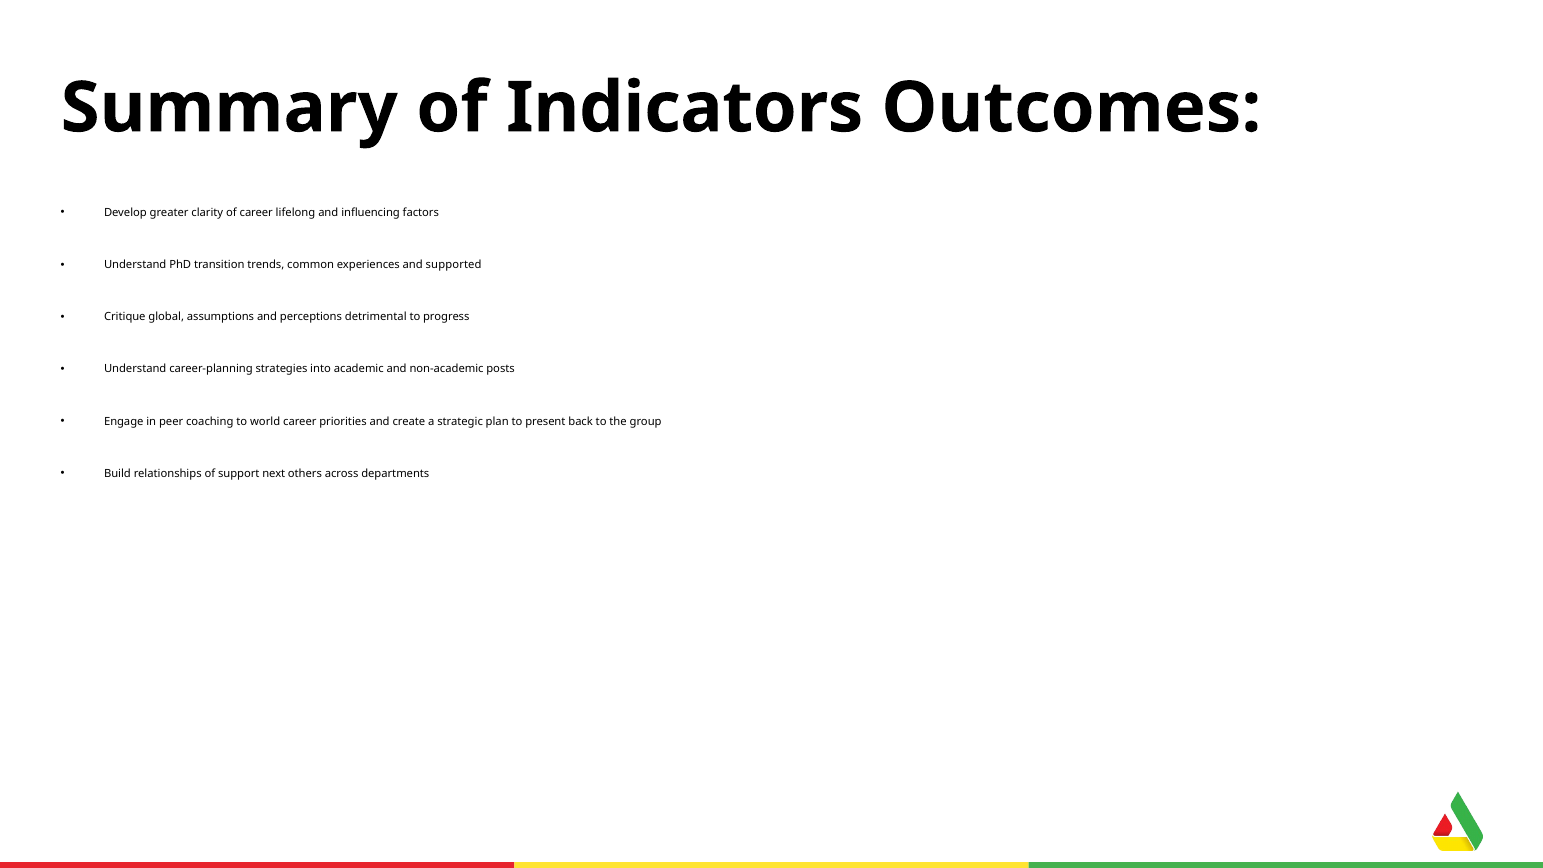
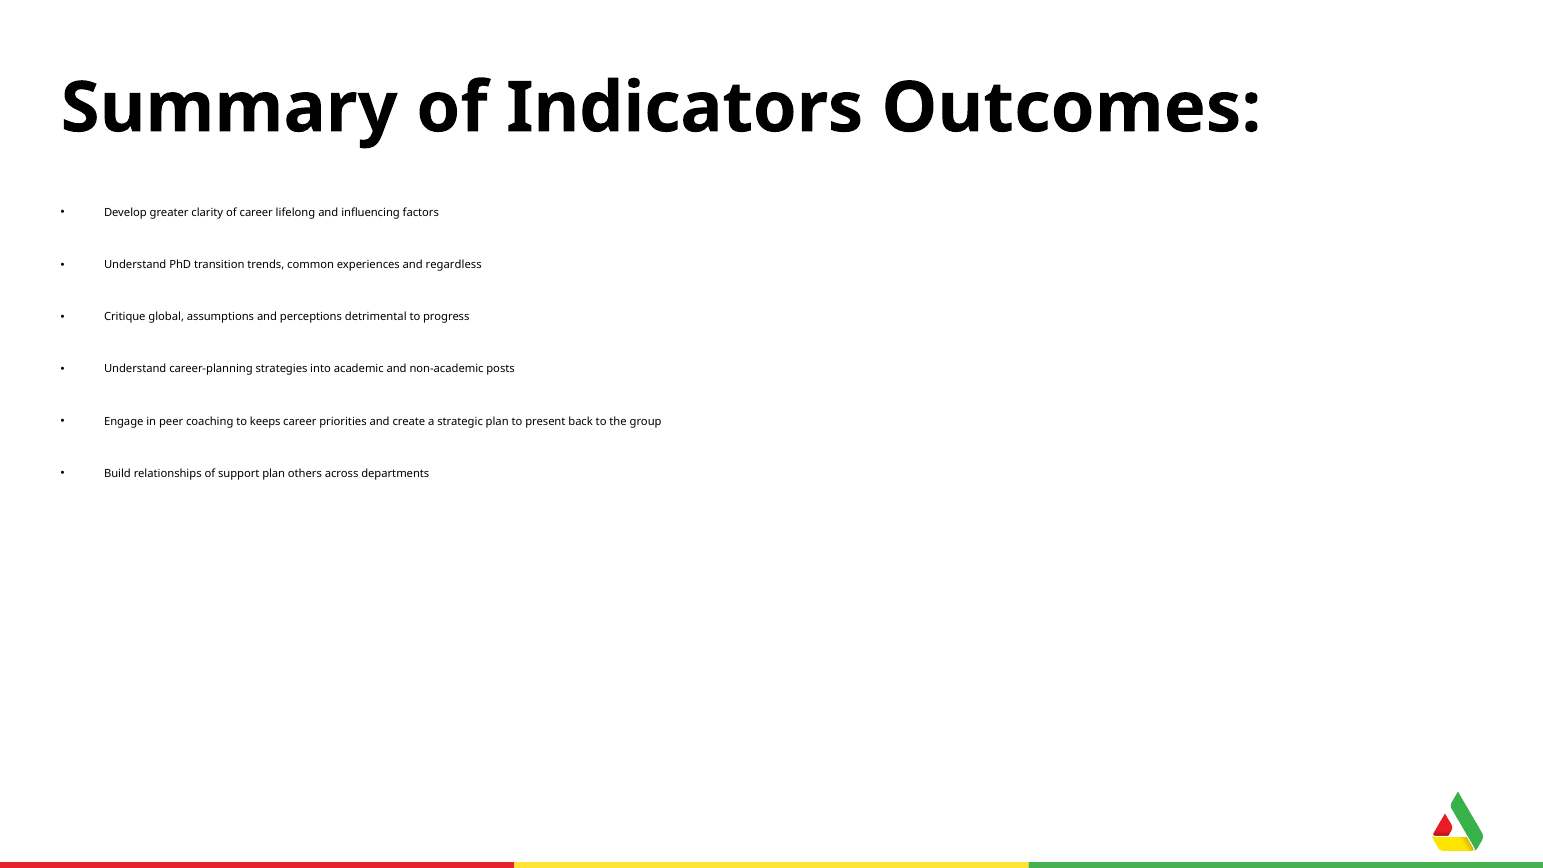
supported: supported -> regardless
world: world -> keeps
support next: next -> plan
